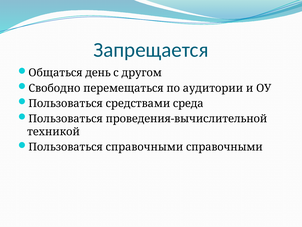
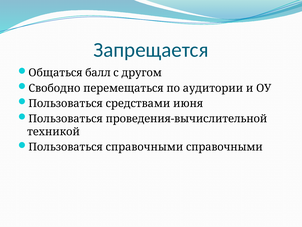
день: день -> балл
среда: среда -> июня
